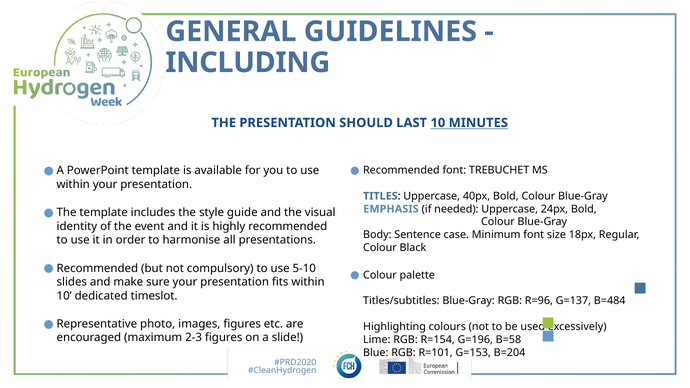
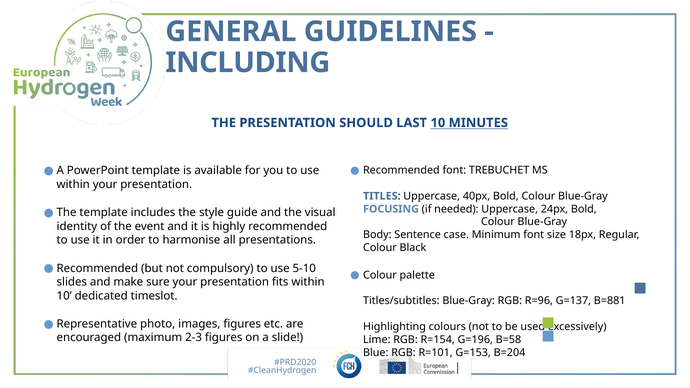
EMPHASIS: EMPHASIS -> FOCUSING
B=484: B=484 -> B=881
